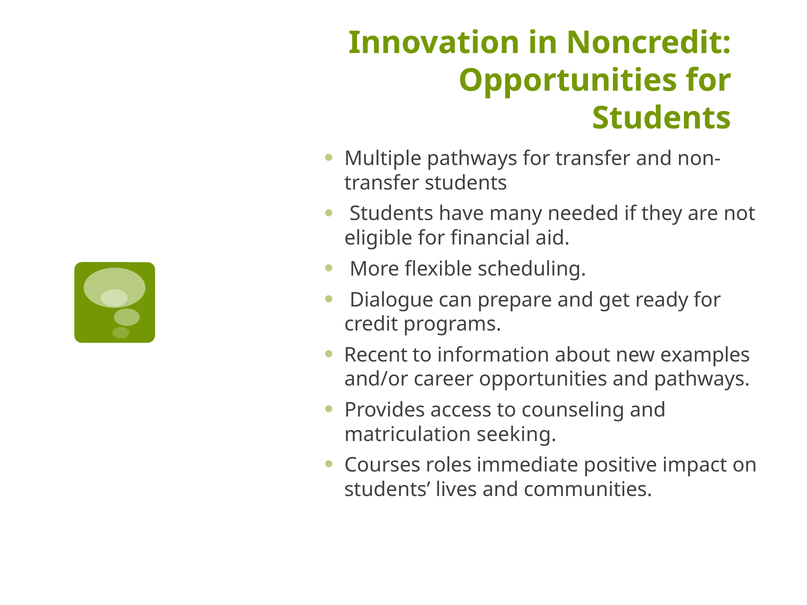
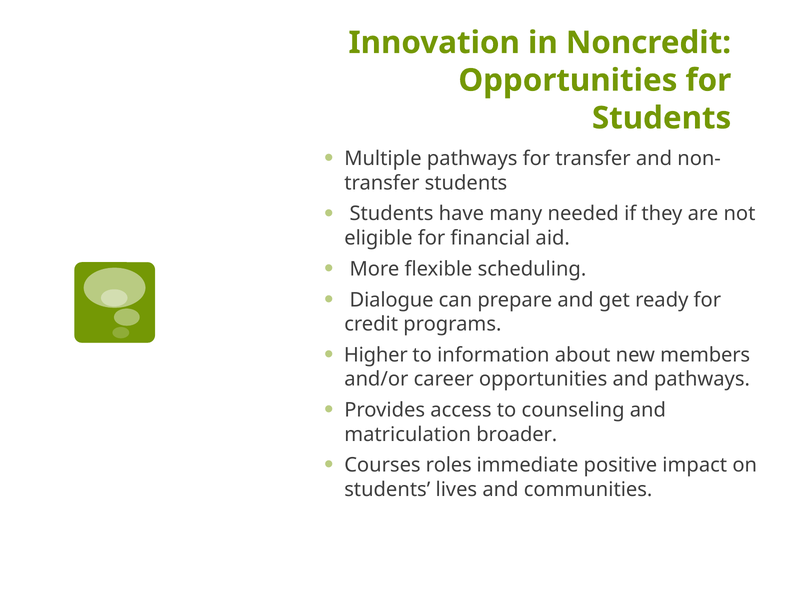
Recent: Recent -> Higher
examples: examples -> members
seeking: seeking -> broader
